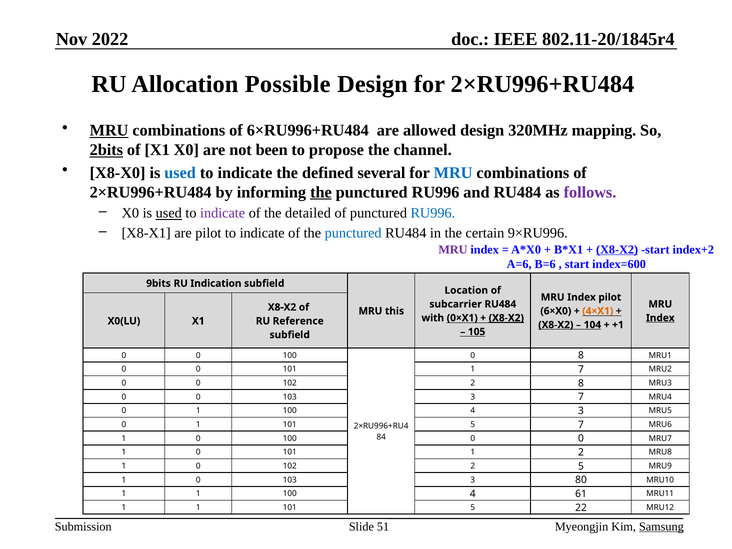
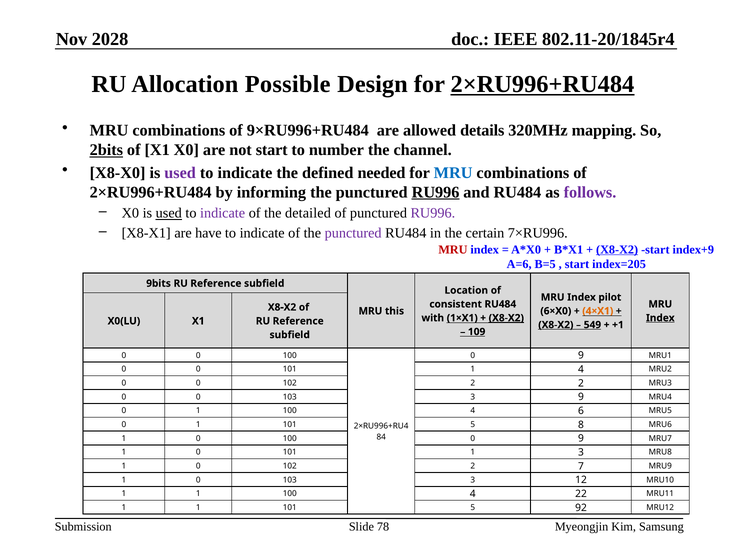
2022: 2022 -> 2028
2×RU996+RU484 at (542, 84) underline: none -> present
MRU at (109, 130) underline: present -> none
6×RU996+RU484: 6×RU996+RU484 -> 9×RU996+RU484
allowed design: design -> details
not been: been -> start
propose: propose -> number
used at (180, 173) colour: blue -> purple
several: several -> needed
the at (321, 192) underline: present -> none
RU996 at (436, 192) underline: none -> present
RU996 at (433, 213) colour: blue -> purple
are pilot: pilot -> have
punctured at (353, 233) colour: blue -> purple
9×RU996: 9×RU996 -> 7×RU996
MRU at (453, 250) colour: purple -> red
index+2: index+2 -> index+9
B=6: B=6 -> B=5
index=600: index=600 -> index=205
9bits RU Indication: Indication -> Reference
subcarrier: subcarrier -> consistent
0×X1: 0×X1 -> 1×X1
104: 104 -> 549
105: 105 -> 109
8 at (581, 356): 8 -> 9
1 7: 7 -> 4
2 8: 8 -> 2
3 7: 7 -> 9
4 3: 3 -> 6
5 7: 7 -> 8
100 0 0: 0 -> 9
1 2: 2 -> 3
2 5: 5 -> 7
80: 80 -> 12
61: 61 -> 22
22: 22 -> 92
51: 51 -> 78
Samsung underline: present -> none
